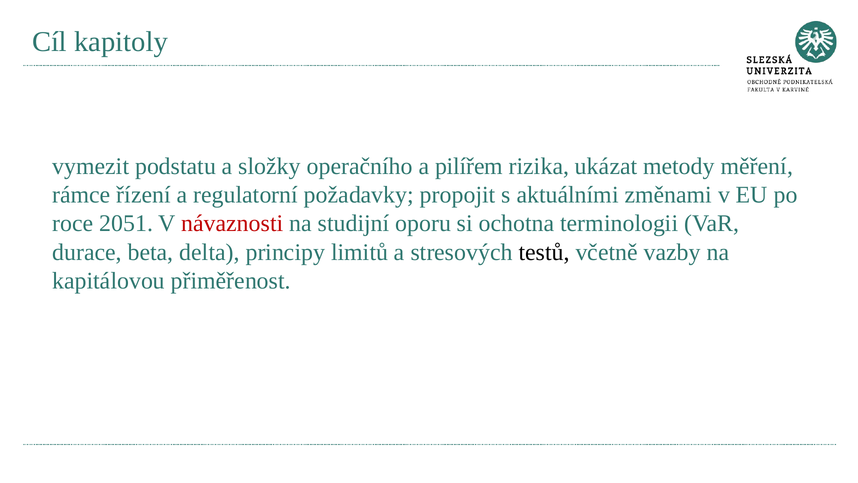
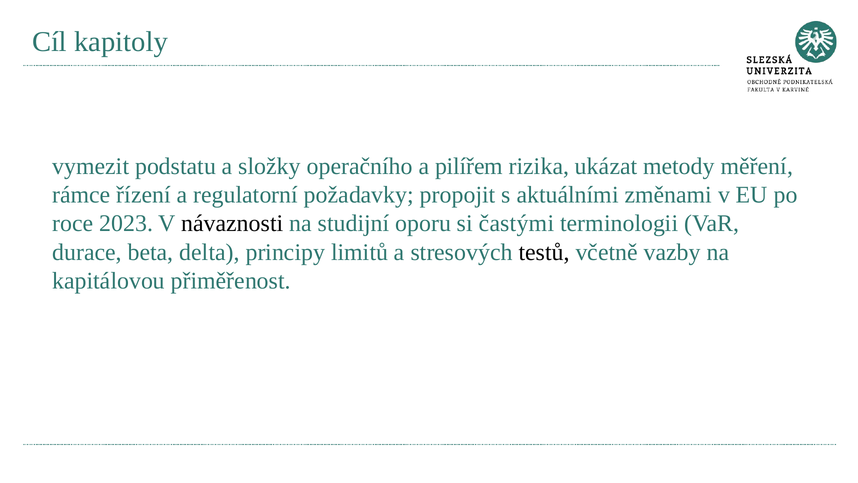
2051: 2051 -> 2023
návaznosti colour: red -> black
ochotna: ochotna -> častými
